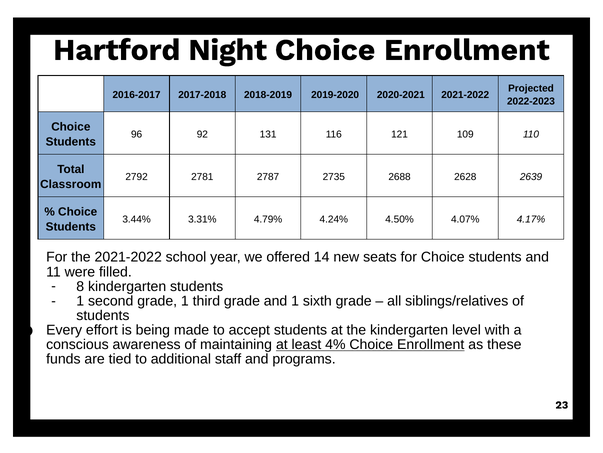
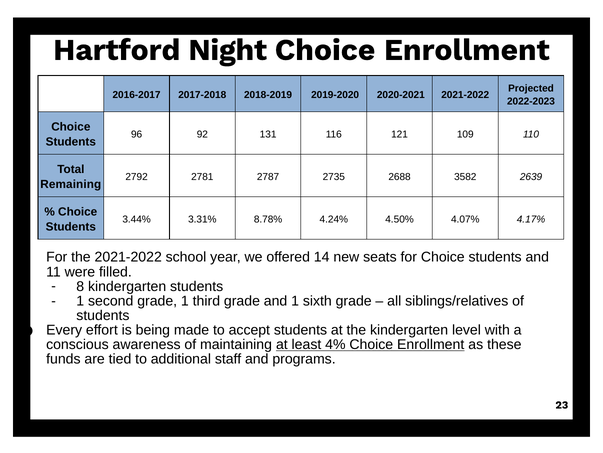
2628: 2628 -> 3582
Classroom: Classroom -> Remaining
4.79%: 4.79% -> 8.78%
